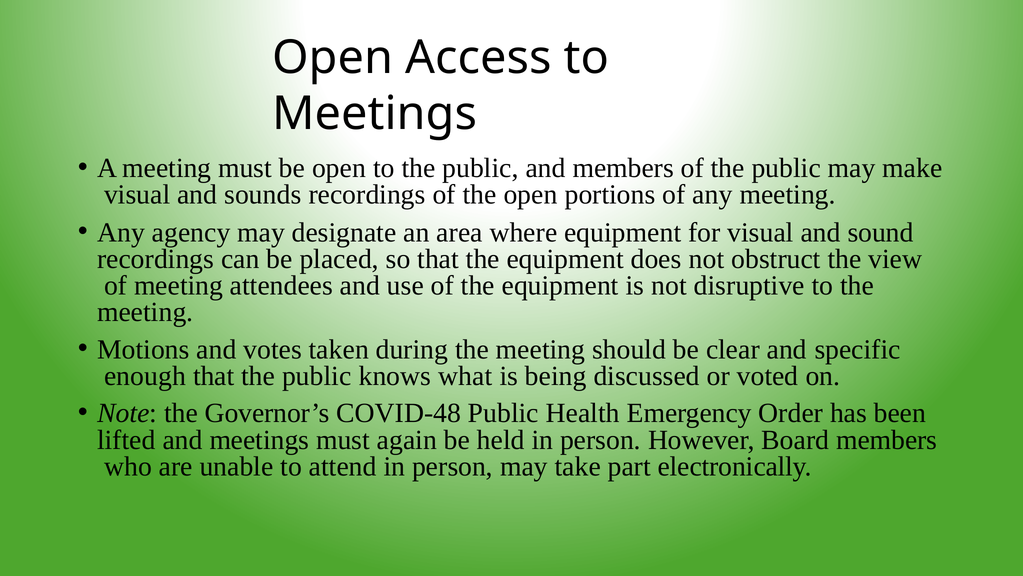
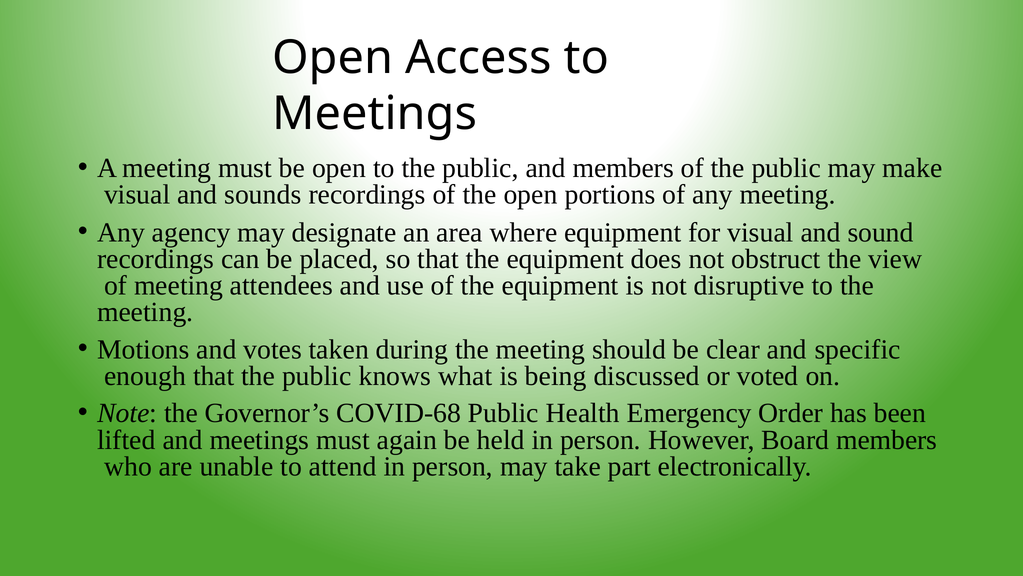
COVID-48: COVID-48 -> COVID-68
